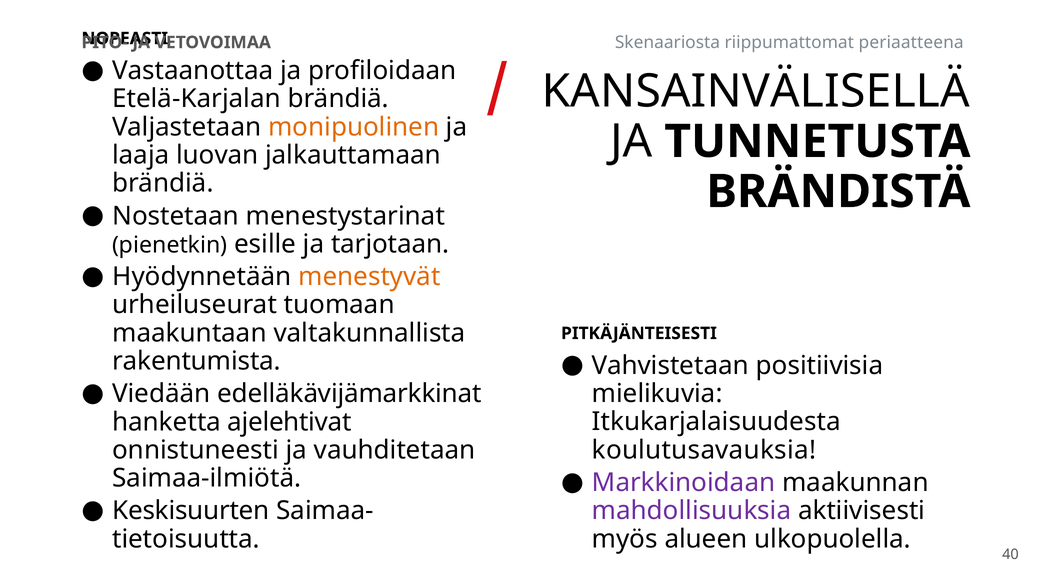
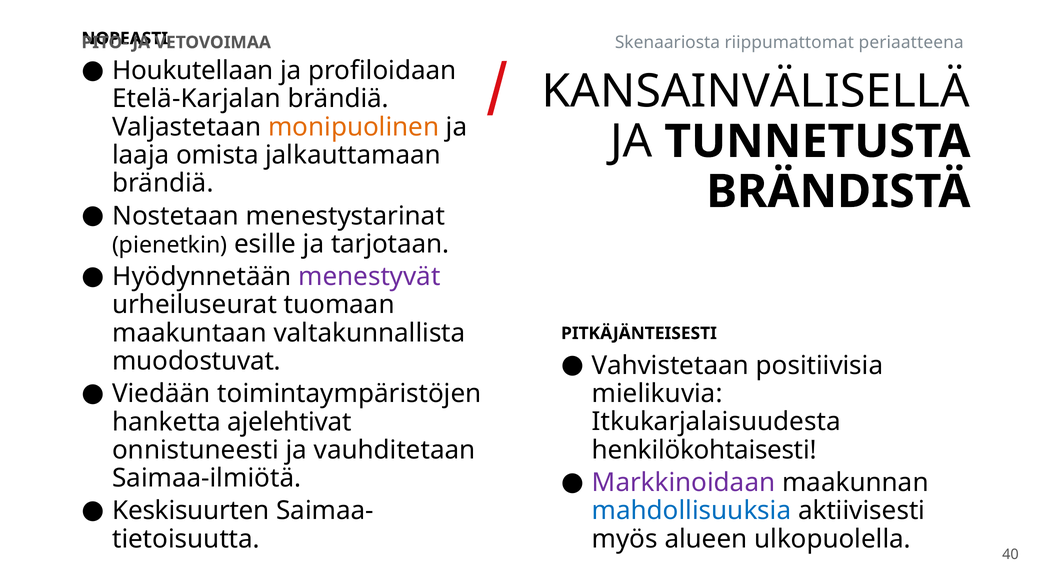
Vastaanottaa: Vastaanottaa -> Houkutellaan
luovan: luovan -> omista
menestyvät colour: orange -> purple
rakentumista: rakentumista -> muodostuvat
edelläkävijämarkkinat: edelläkävijämarkkinat -> toimintaympäristöjen
koulutusavauksia: koulutusavauksia -> henkilökohtaisesti
mahdollisuuksia colour: purple -> blue
